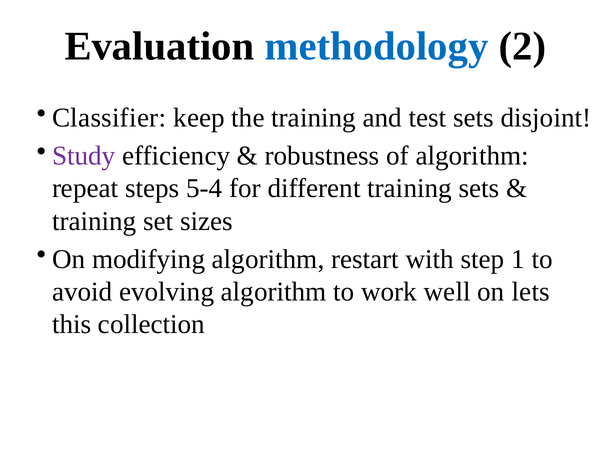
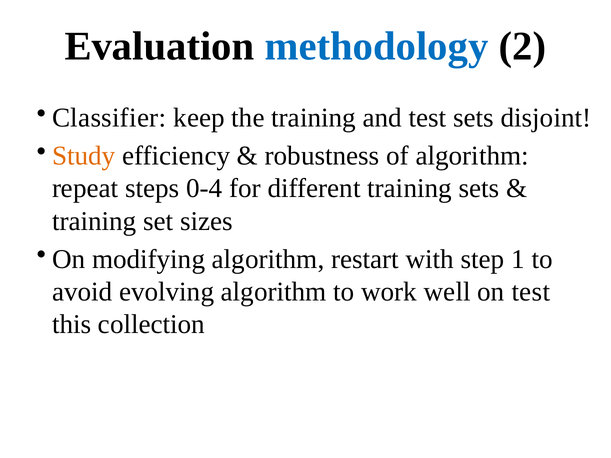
Study colour: purple -> orange
5-4: 5-4 -> 0-4
on lets: lets -> test
